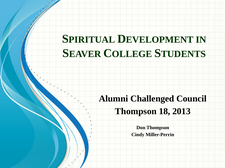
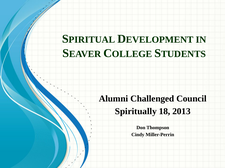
Thompson at (136, 112): Thompson -> Spiritually
